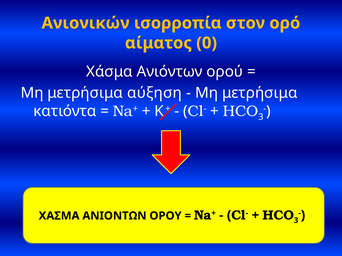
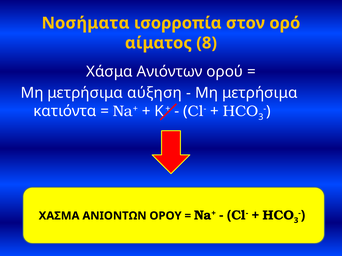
Ανιονικών: Ανιονικών -> Νοσήματα
0: 0 -> 8
